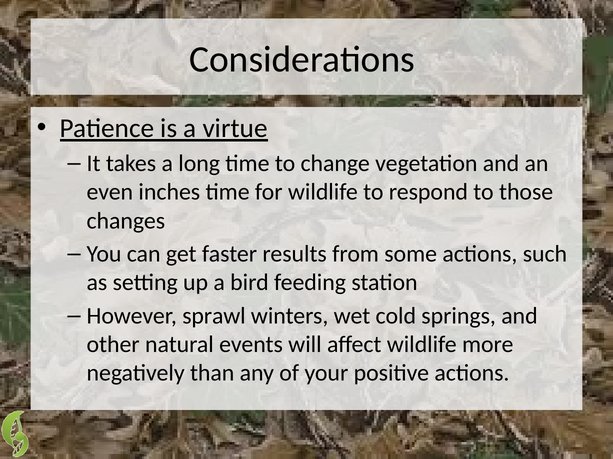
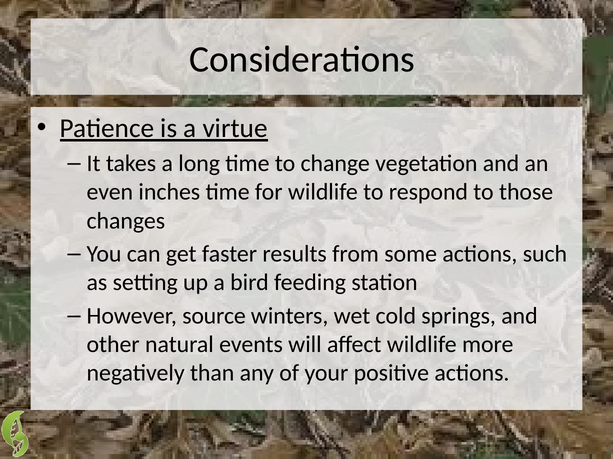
sprawl: sprawl -> source
